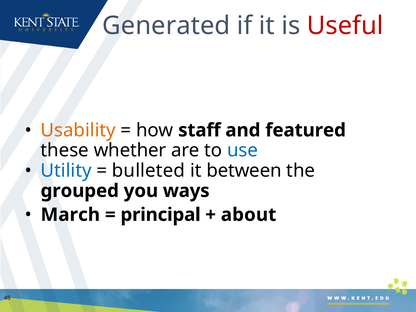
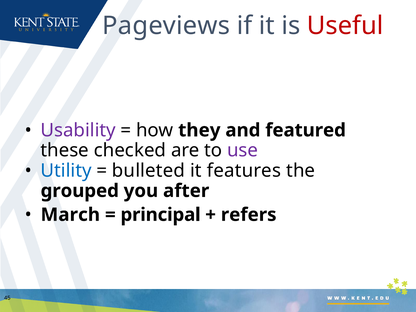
Generated: Generated -> Pageviews
Usability colour: orange -> purple
staff: staff -> they
whether: whether -> checked
use colour: blue -> purple
between: between -> features
ways: ways -> after
about: about -> refers
